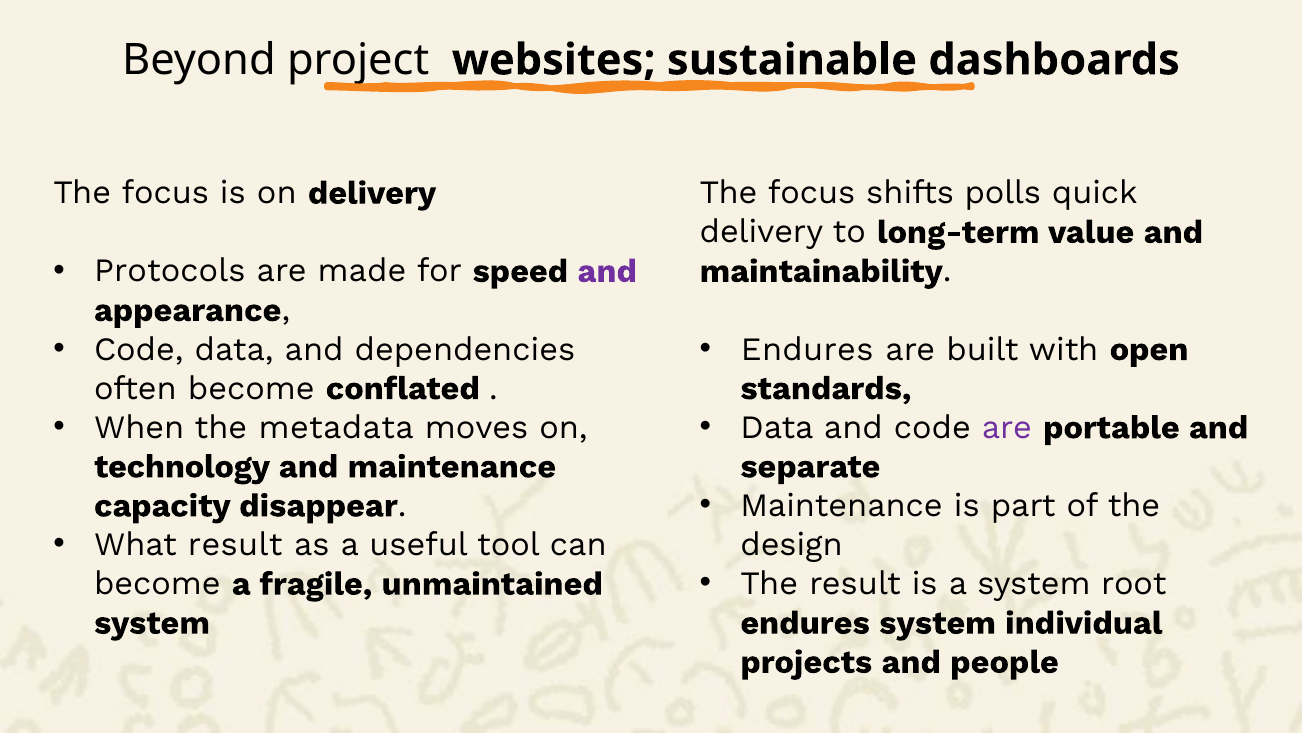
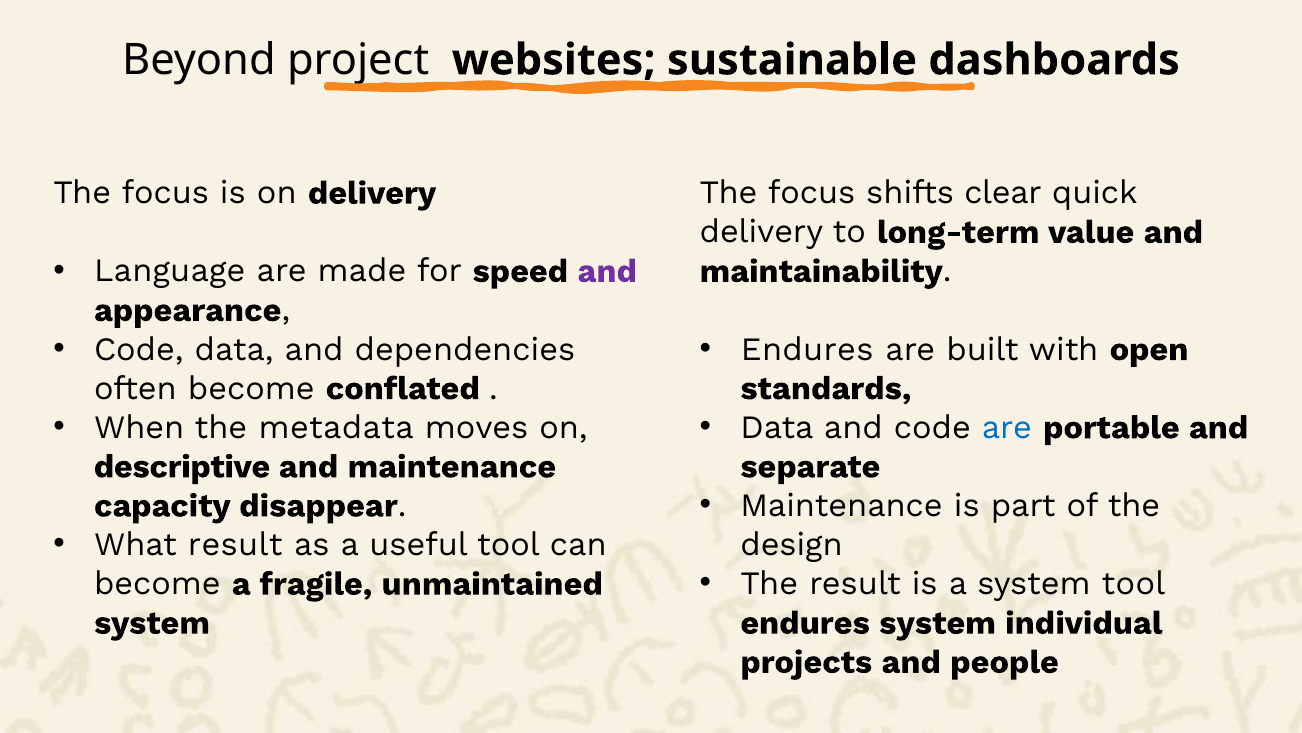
polls: polls -> clear
Protocols: Protocols -> Language
are at (1007, 427) colour: purple -> blue
technology: technology -> descriptive
system root: root -> tool
